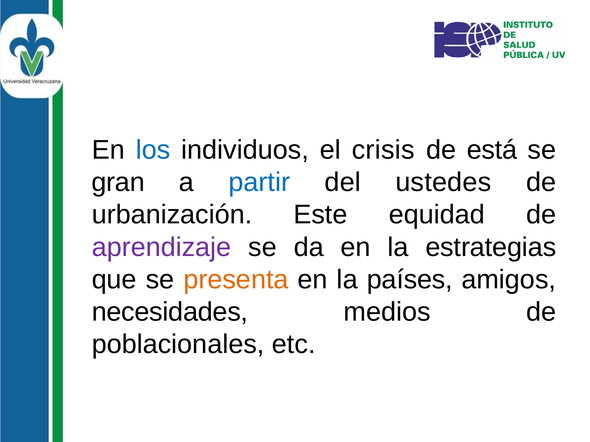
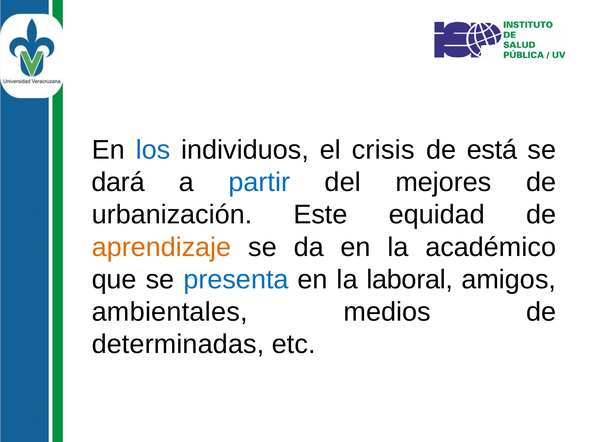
gran: gran -> dará
ustedes: ustedes -> mejores
aprendizaje colour: purple -> orange
estrategias: estrategias -> académico
presenta colour: orange -> blue
países: países -> laboral
necesidades: necesidades -> ambientales
poblacionales: poblacionales -> determinadas
